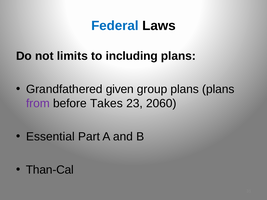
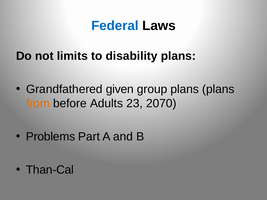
including: including -> disability
from colour: purple -> orange
Takes: Takes -> Adults
2060: 2060 -> 2070
Essential: Essential -> Problems
